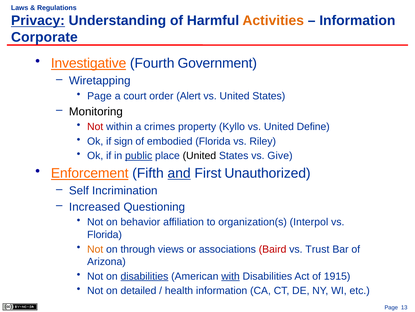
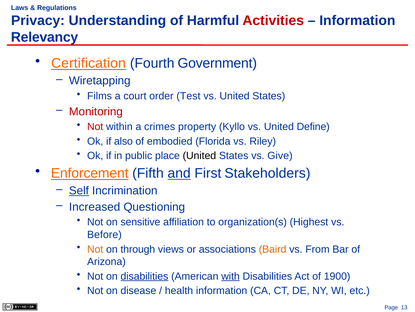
Privacy underline: present -> none
Activities colour: orange -> red
Corporate: Corporate -> Relevancy
Investigative: Investigative -> Certification
Page at (99, 96): Page -> Films
Alert: Alert -> Test
Monitoring colour: black -> red
sign: sign -> also
public underline: present -> none
Unauthorized: Unauthorized -> Stakeholders
Self underline: none -> present
behavior: behavior -> sensitive
Interpol: Interpol -> Highest
Florida at (105, 234): Florida -> Before
Baird colour: red -> orange
Trust: Trust -> From
1915: 1915 -> 1900
detailed: detailed -> disease
